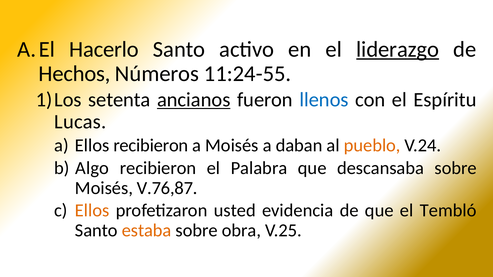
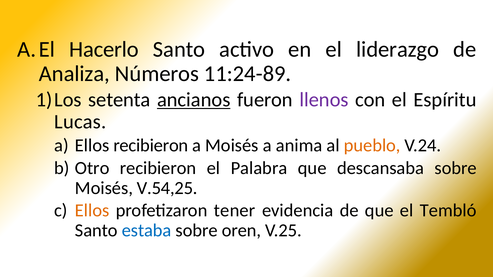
liderazgo underline: present -> none
Hechos: Hechos -> Analiza
11:24-55: 11:24-55 -> 11:24-89
llenos colour: blue -> purple
daban: daban -> anima
Algo: Algo -> Otro
V.76,87: V.76,87 -> V.54,25
usted: usted -> tener
estaba colour: orange -> blue
obra: obra -> oren
